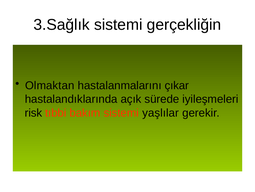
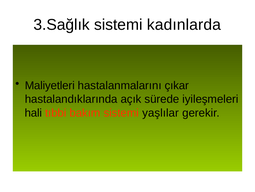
gerçekliğin: gerçekliğin -> kadınlarda
Olmaktan: Olmaktan -> Maliyetleri
risk: risk -> hali
